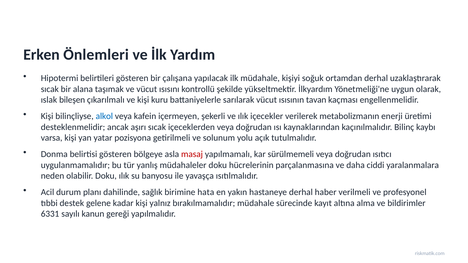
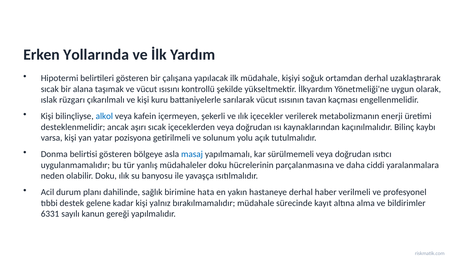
Önlemleri: Önlemleri -> Yollarında
bileşen: bileşen -> rüzgarı
masaj colour: red -> blue
